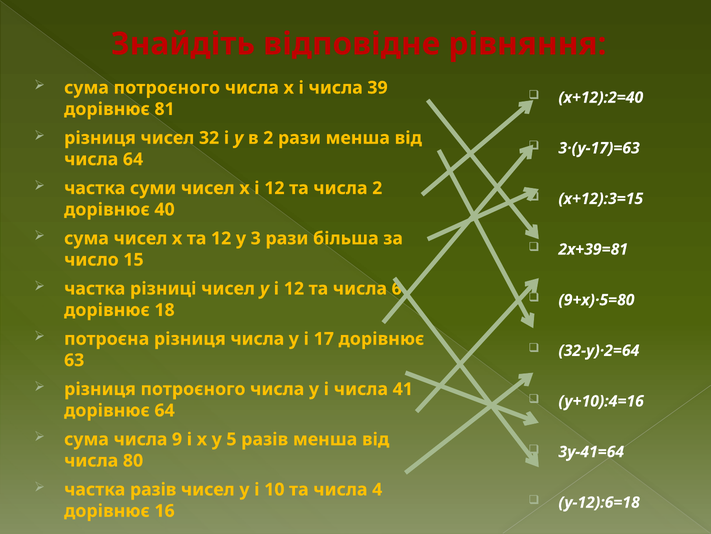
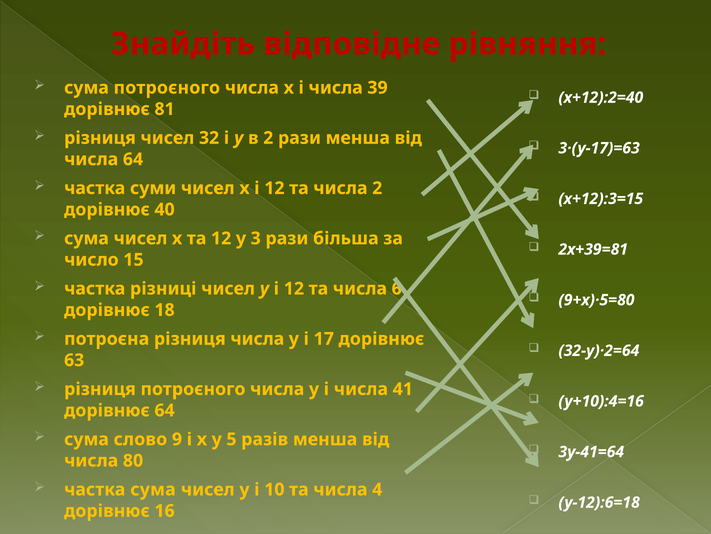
сума числа: числа -> слово
частка разів: разів -> сума
